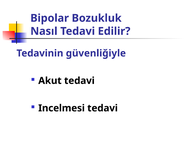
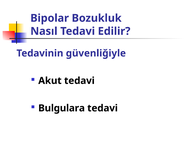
Incelmesi: Incelmesi -> Bulgulara
